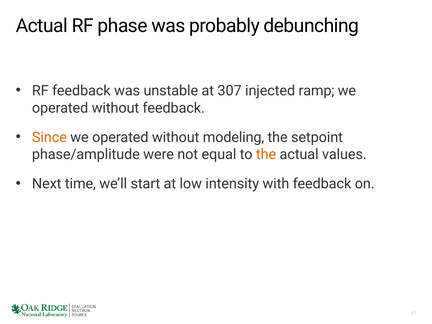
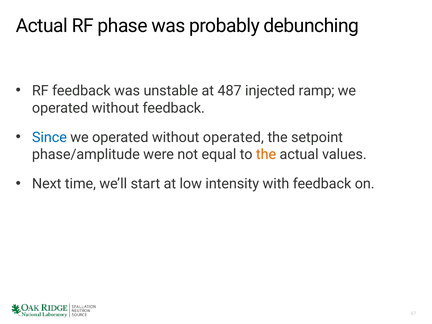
307: 307 -> 487
Since colour: orange -> blue
without modeling: modeling -> operated
